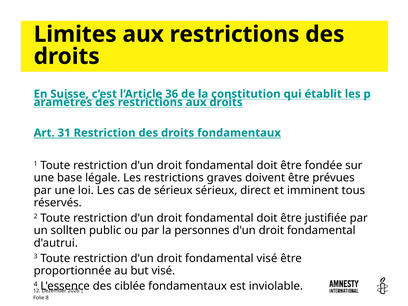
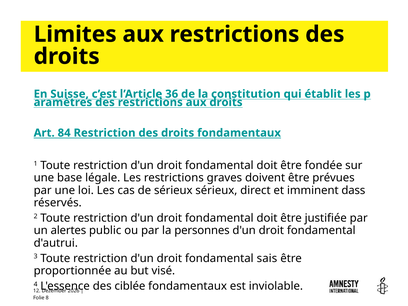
31: 31 -> 84
tous: tous -> dass
sollten: sollten -> alertes
fondamental visé: visé -> sais
